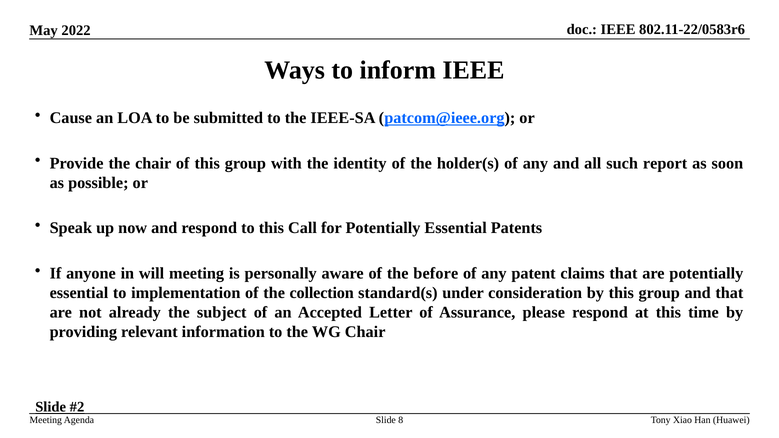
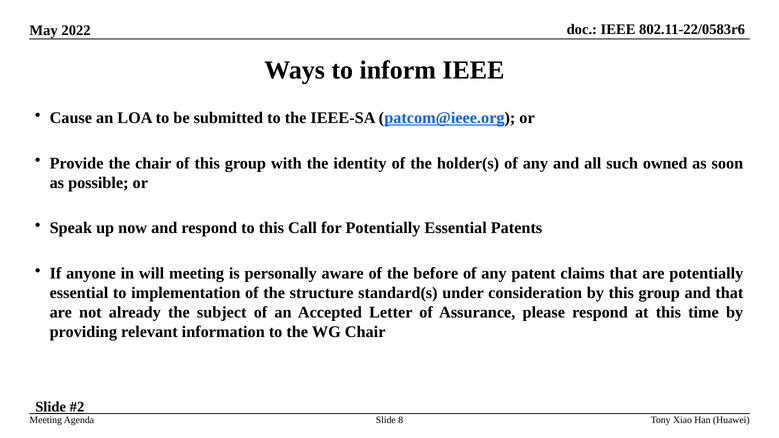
report: report -> owned
collection: collection -> structure
